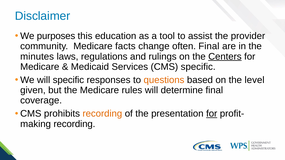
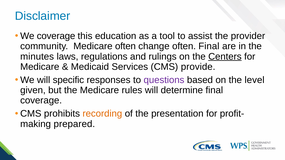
We purposes: purposes -> coverage
Medicare facts: facts -> often
CMS specific: specific -> provide
questions colour: orange -> purple
for at (212, 114) underline: present -> none
recording at (74, 124): recording -> prepared
